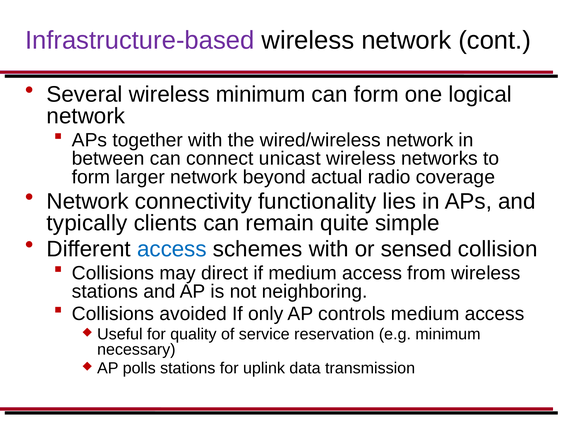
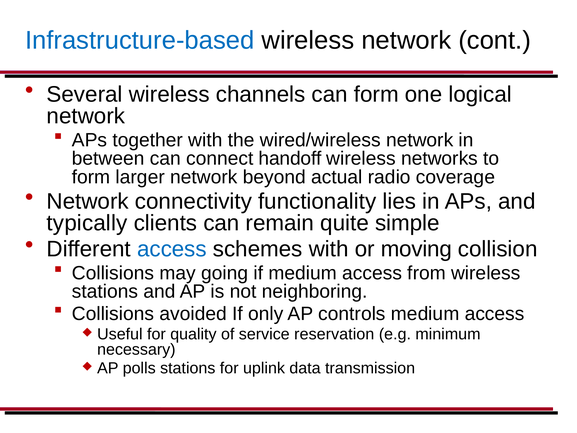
Infrastructure-based colour: purple -> blue
wireless minimum: minimum -> channels
unicast: unicast -> handoff
sensed: sensed -> moving
direct: direct -> going
